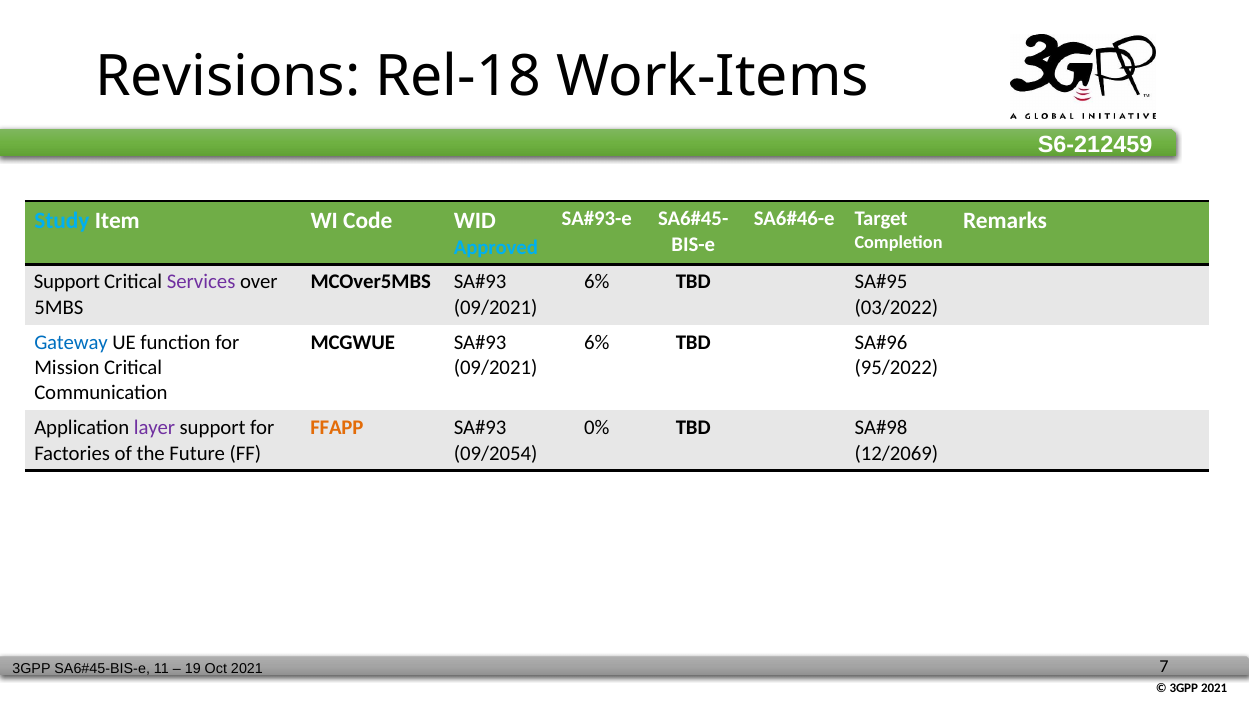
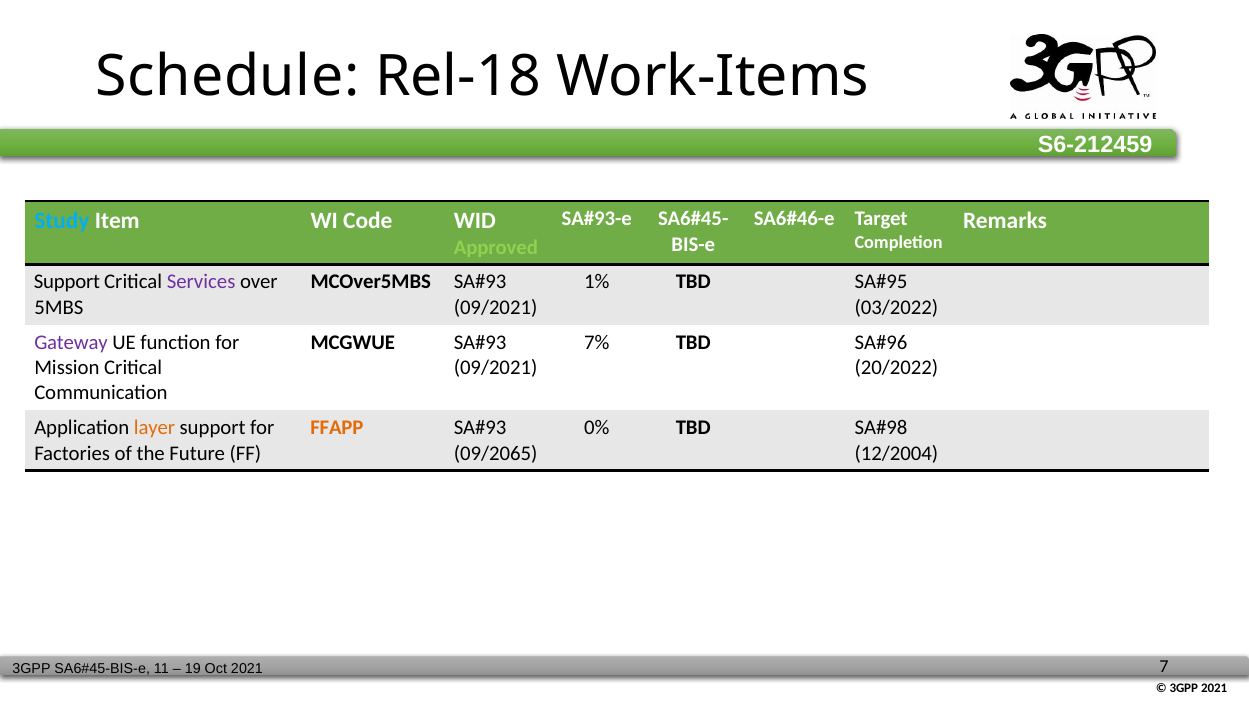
Revisions: Revisions -> Schedule
Approved colour: light blue -> light green
6% at (597, 282): 6% -> 1%
Gateway colour: blue -> purple
6% at (597, 343): 6% -> 7%
95/2022: 95/2022 -> 20/2022
layer colour: purple -> orange
09/2054: 09/2054 -> 09/2065
12/2069: 12/2069 -> 12/2004
